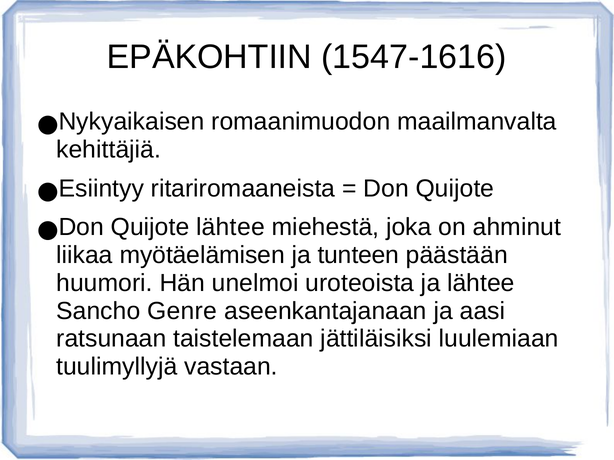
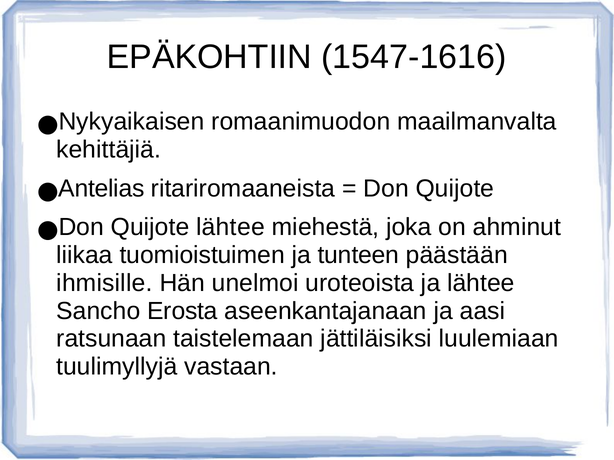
Esiintyy: Esiintyy -> Antelias
myötäelämisen: myötäelämisen -> tuomioistuimen
huumori: huumori -> ihmisille
Genre: Genre -> Erosta
